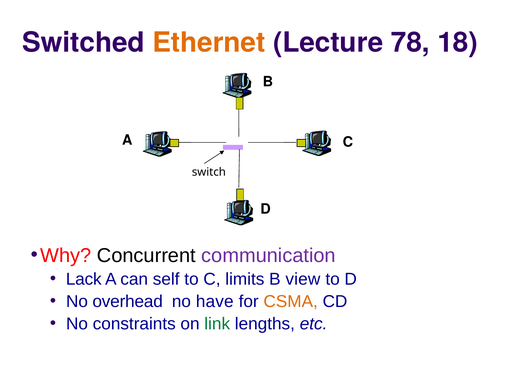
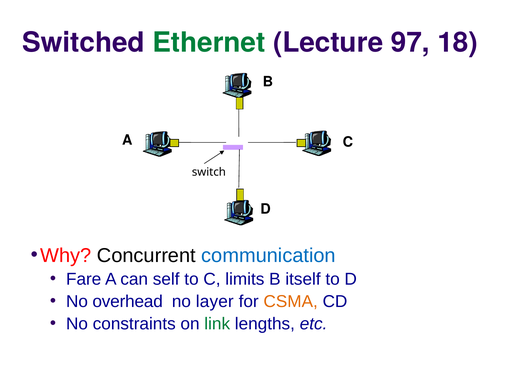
Ethernet colour: orange -> green
78: 78 -> 97
communication colour: purple -> blue
Lack: Lack -> Fare
view: view -> itself
have: have -> layer
